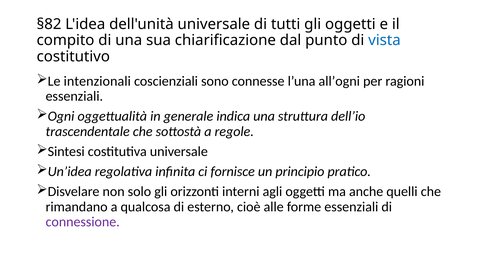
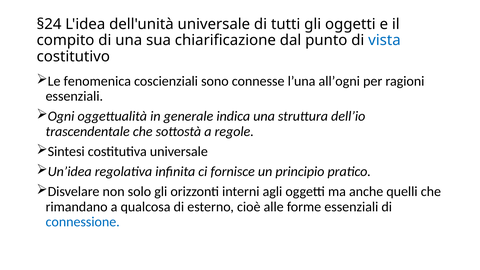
§82: §82 -> §24
intenzionali: intenzionali -> fenomenica
connessione colour: purple -> blue
